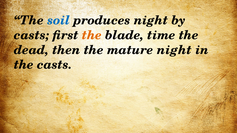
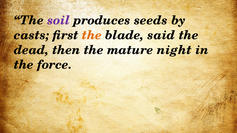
soil colour: blue -> purple
produces night: night -> seeds
time: time -> said
the casts: casts -> force
